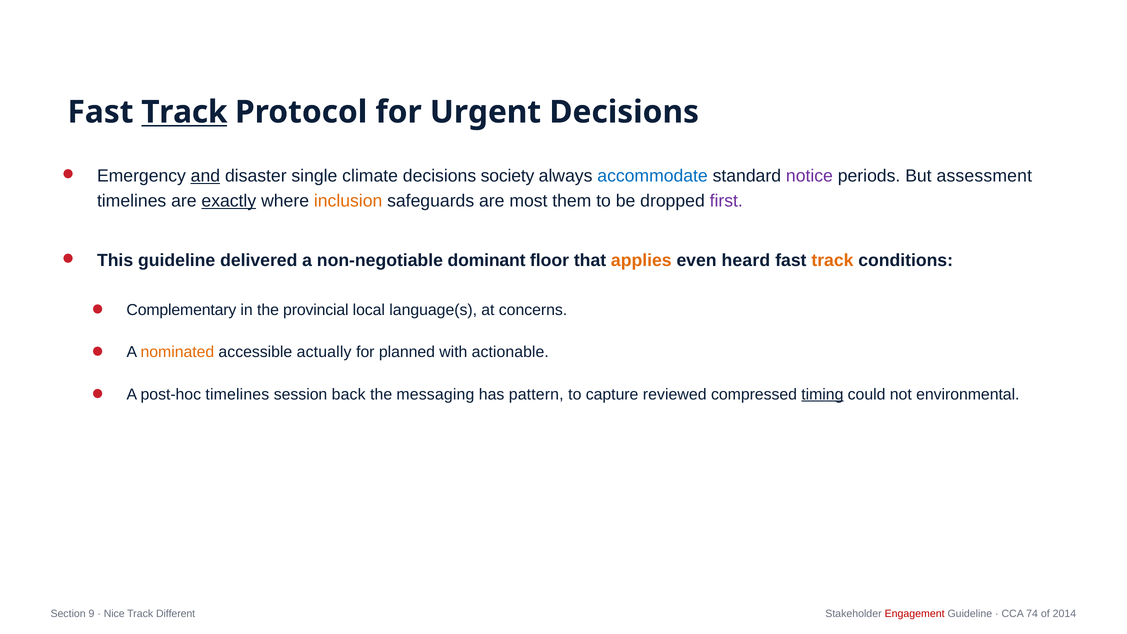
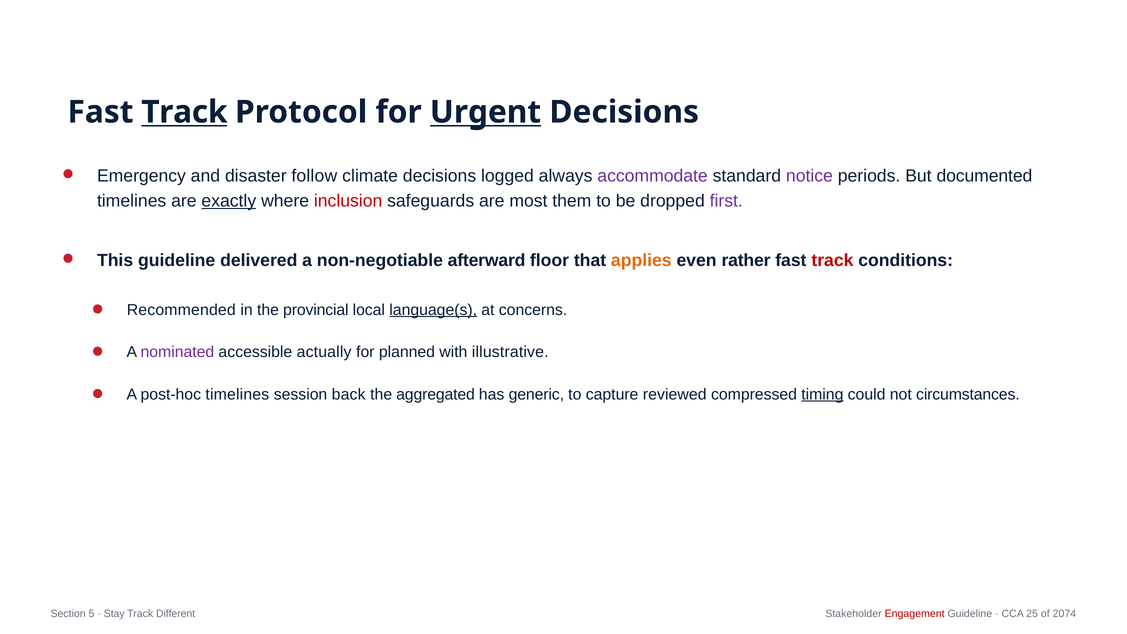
Urgent underline: none -> present
and underline: present -> none
single: single -> follow
society: society -> logged
accommodate colour: blue -> purple
assessment: assessment -> documented
inclusion colour: orange -> red
dominant: dominant -> afterward
heard: heard -> rather
track at (832, 261) colour: orange -> red
Complementary: Complementary -> Recommended
language(s underline: none -> present
nominated colour: orange -> purple
actionable: actionable -> illustrative
messaging: messaging -> aggregated
pattern: pattern -> generic
environmental: environmental -> circumstances
9: 9 -> 5
Nice: Nice -> Stay
74: 74 -> 25
2014: 2014 -> 2074
